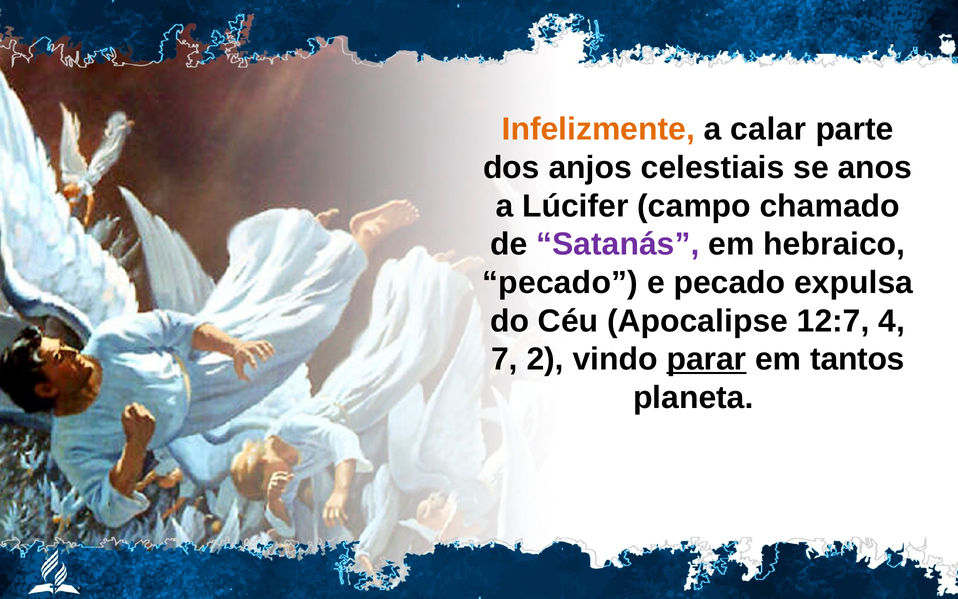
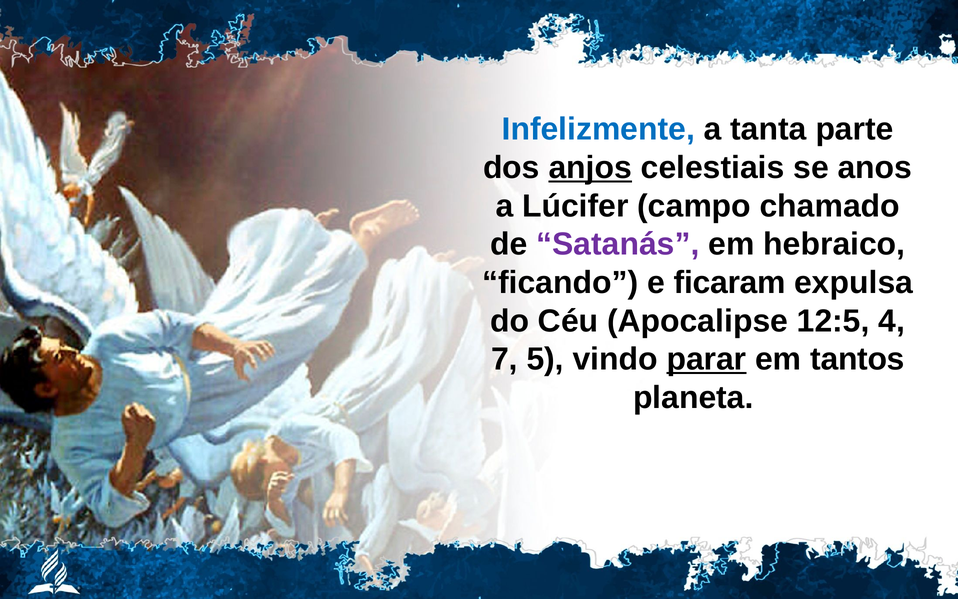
Infelizmente colour: orange -> blue
calar: calar -> tanta
anjos underline: none -> present
pecado at (560, 283): pecado -> ficando
e pecado: pecado -> ficaram
12:7: 12:7 -> 12:5
2: 2 -> 5
